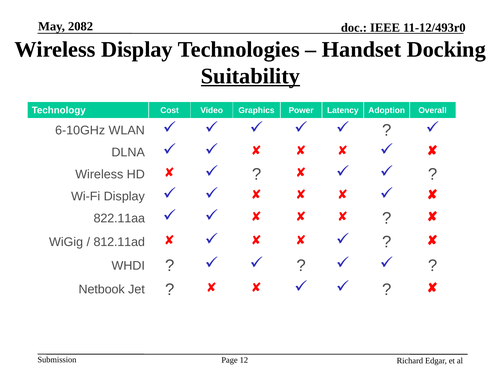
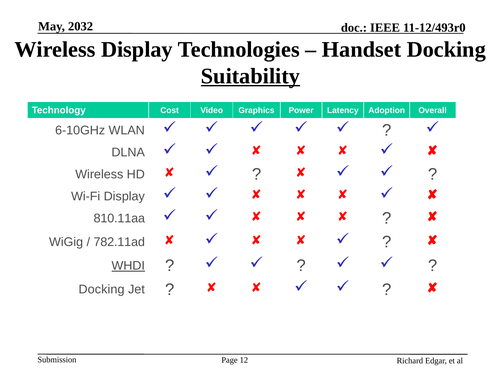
2082: 2082 -> 2032
822.11aa: 822.11aa -> 810.11aa
812.11ad: 812.11ad -> 782.11ad
WHDI underline: none -> present
Netbook at (102, 290): Netbook -> Docking
